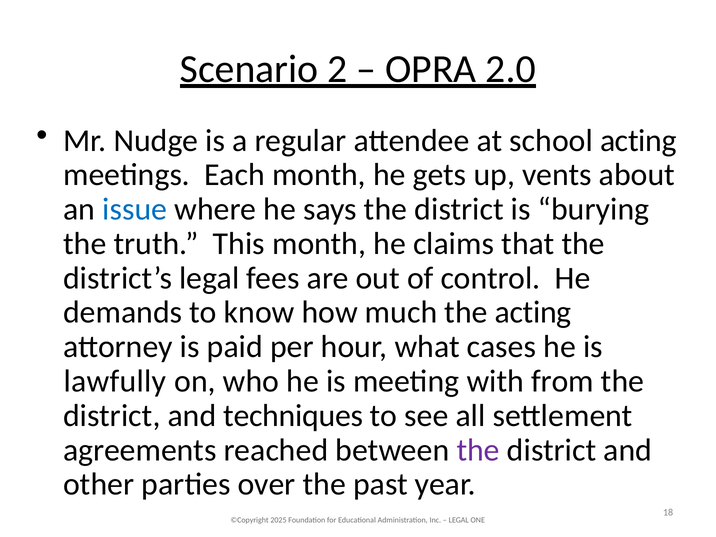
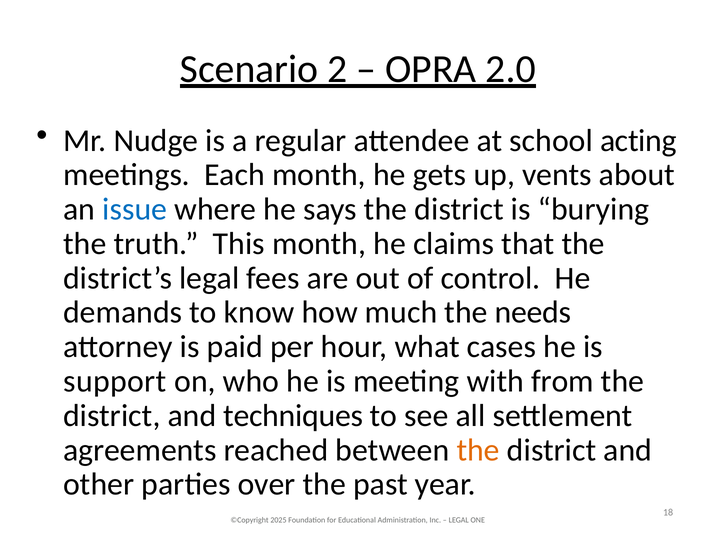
the acting: acting -> needs
lawfully: lawfully -> support
the at (478, 450) colour: purple -> orange
